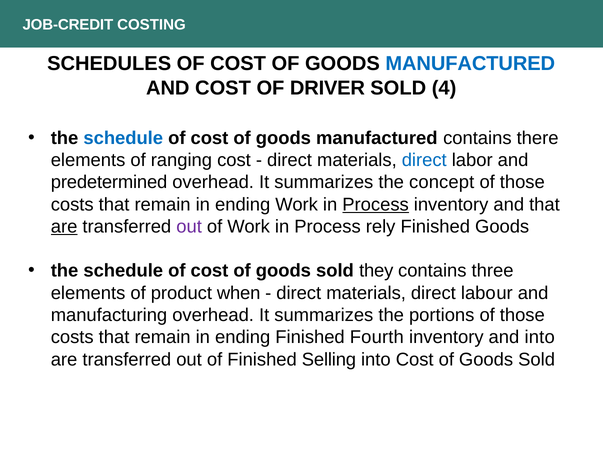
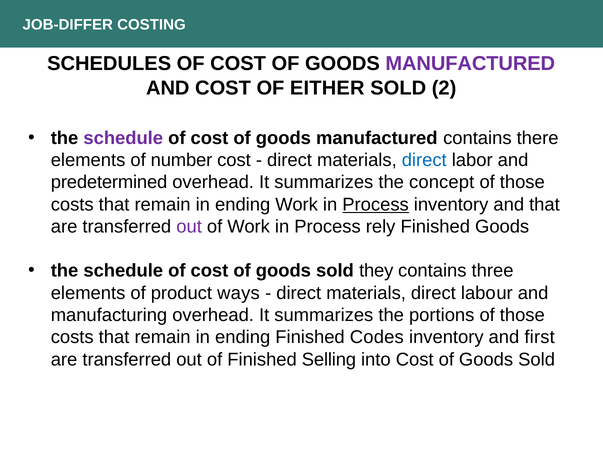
JOB-CREDIT: JOB-CREDIT -> JOB-DIFFER
MANUFACTURED at (470, 64) colour: blue -> purple
DRIVER: DRIVER -> EITHER
4: 4 -> 2
schedule at (123, 138) colour: blue -> purple
ranging: ranging -> number
are at (64, 226) underline: present -> none
when: when -> ways
Fourth: Fourth -> Codes
and into: into -> first
